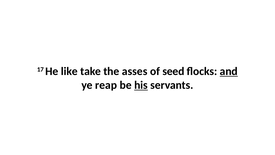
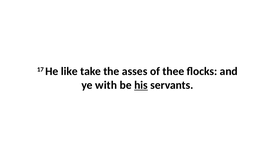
seed: seed -> thee
and underline: present -> none
reap: reap -> with
